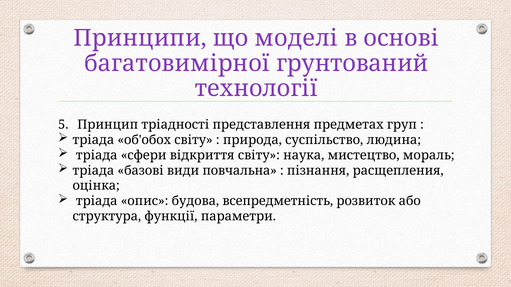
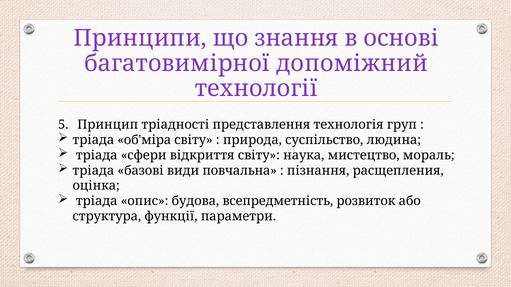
моделі: моделі -> знання
грунтований: грунтований -> допоміжний
предметах: предметах -> технологія
об'обох: об'обох -> об'міра
